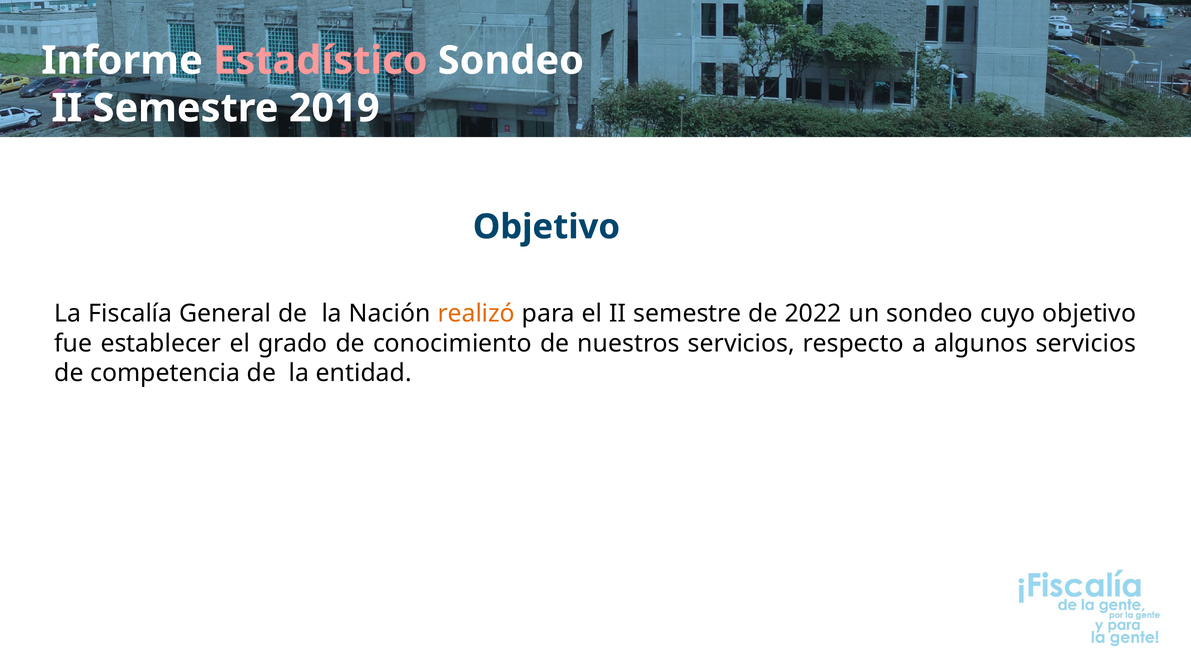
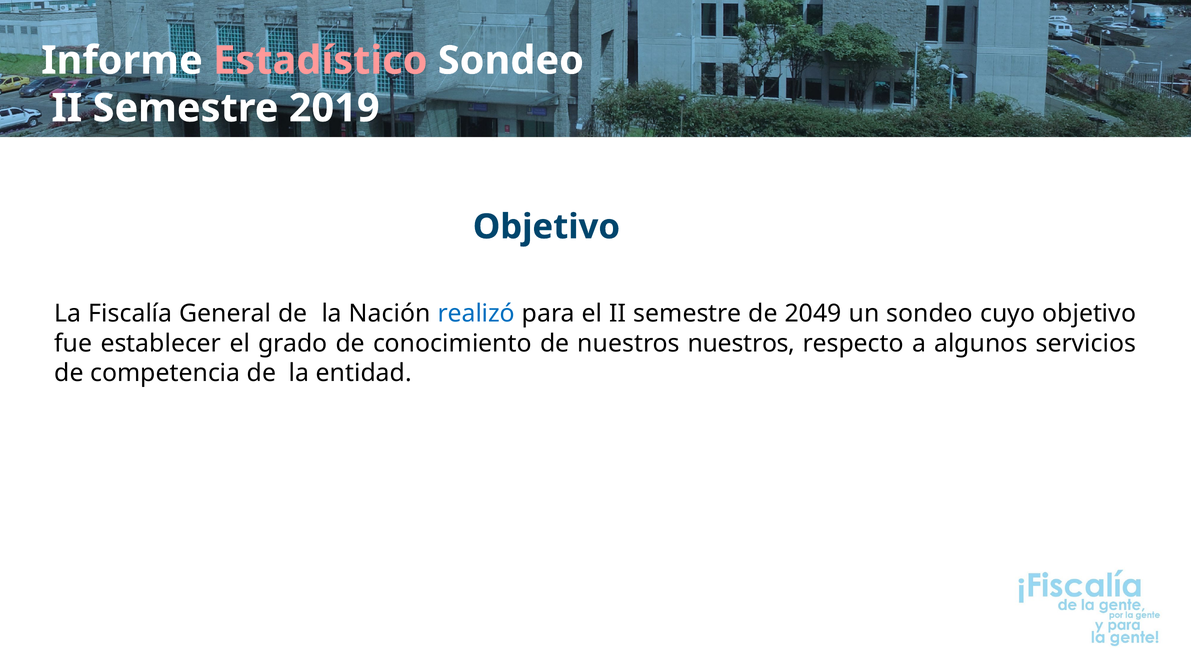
realizó colour: orange -> blue
2022: 2022 -> 2049
nuestros servicios: servicios -> nuestros
